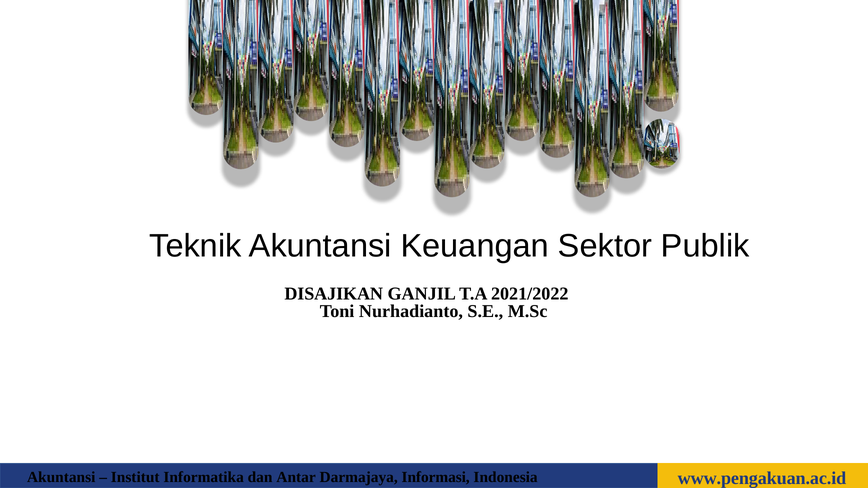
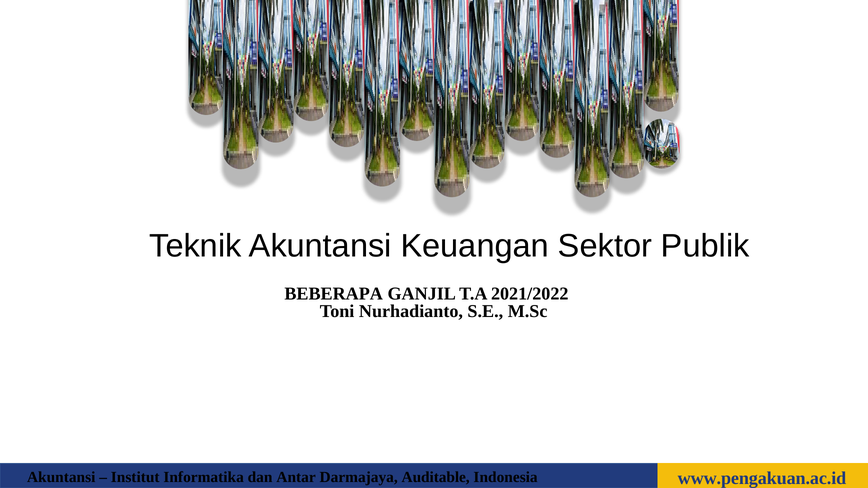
DISAJIKAN: DISAJIKAN -> BEBERAPA
Informasi: Informasi -> Auditable
